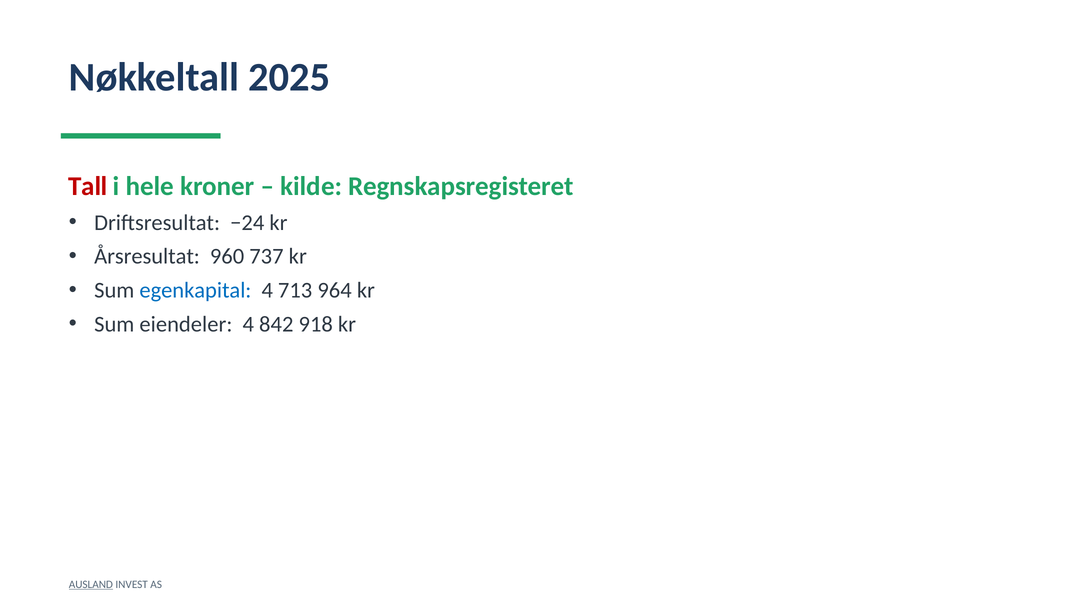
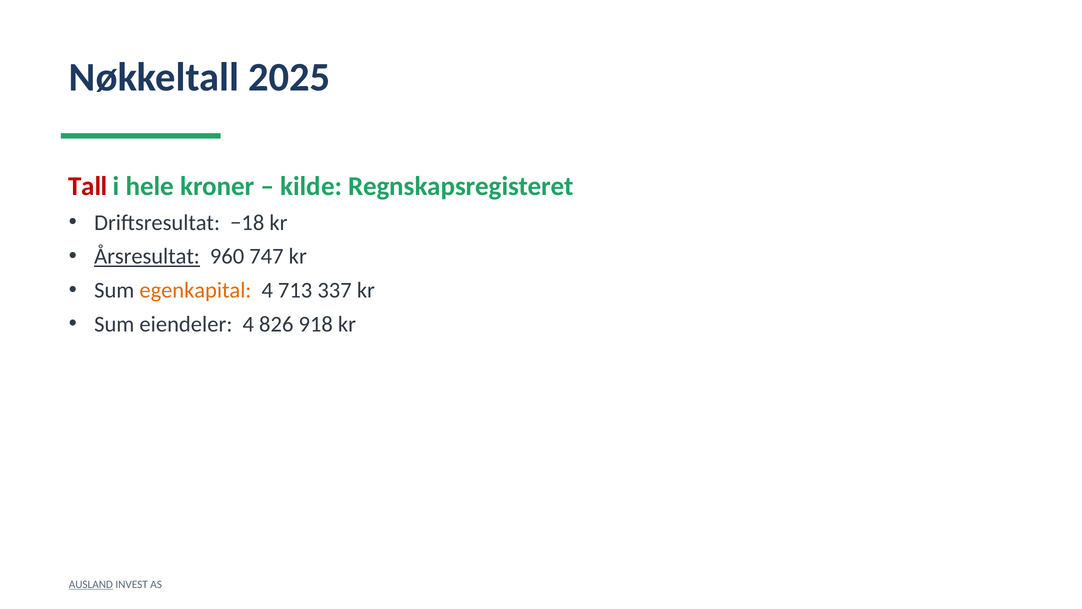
−24: −24 -> −18
Årsresultat underline: none -> present
737: 737 -> 747
egenkapital colour: blue -> orange
964: 964 -> 337
842: 842 -> 826
